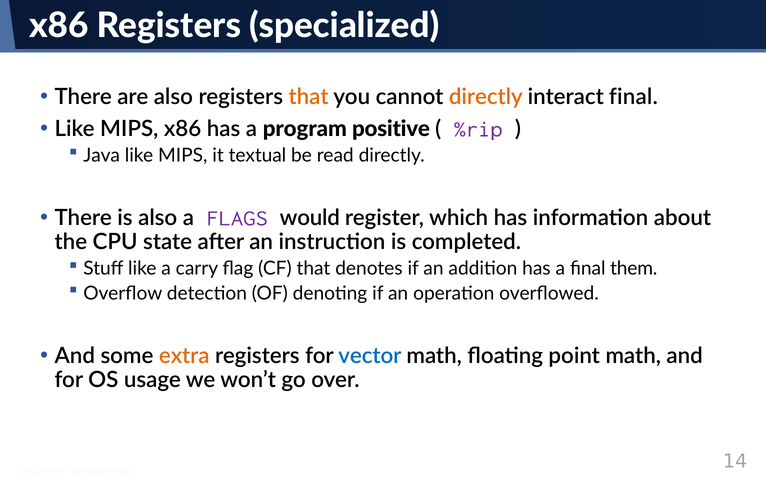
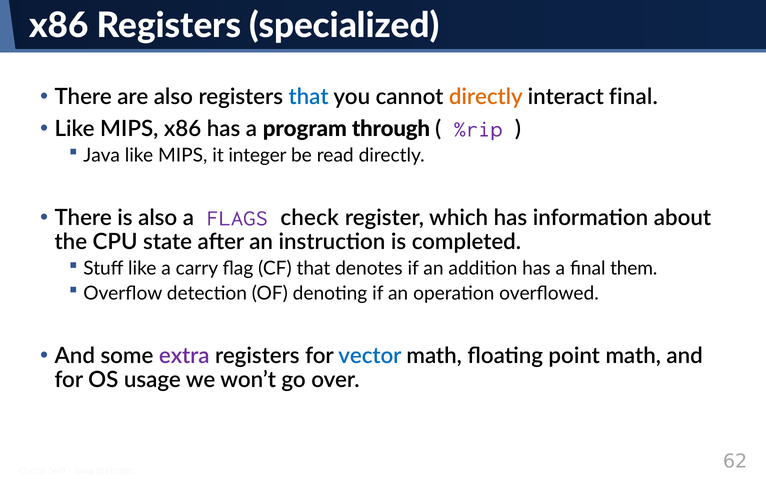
that at (309, 97) colour: orange -> blue
positive: positive -> through
textual: textual -> integer
would: would -> check
extra colour: orange -> purple
14: 14 -> 62
